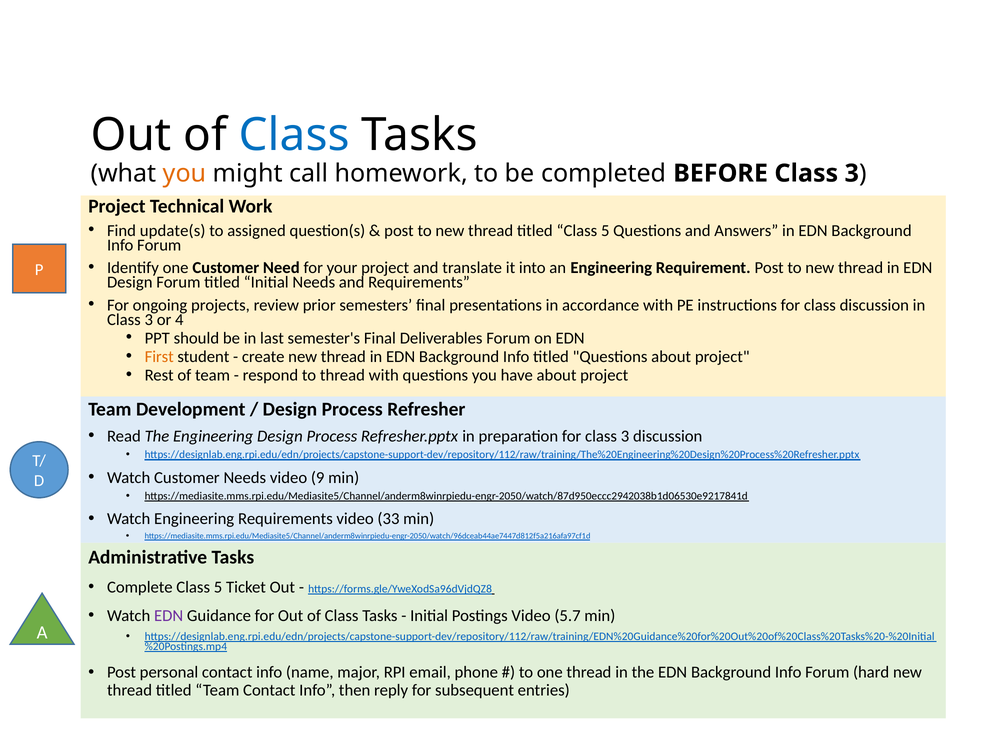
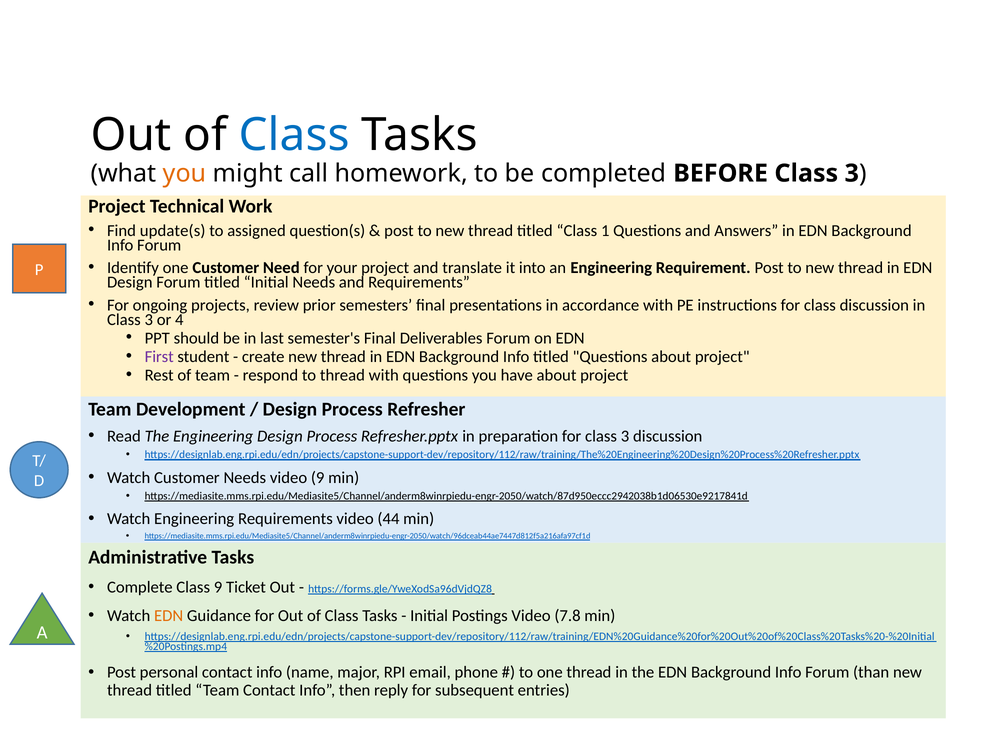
titled Class 5: 5 -> 1
First colour: orange -> purple
33: 33 -> 44
Complete Class 5: 5 -> 9
EDN at (169, 616) colour: purple -> orange
5.7: 5.7 -> 7.8
hard: hard -> than
